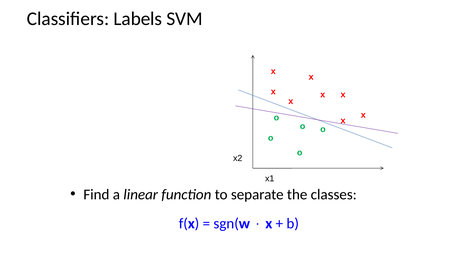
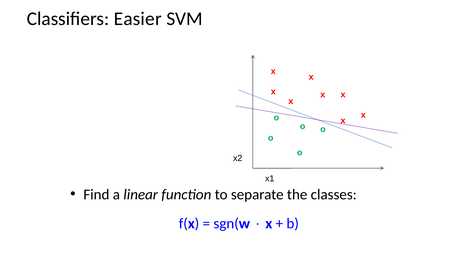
Labels: Labels -> Easier
